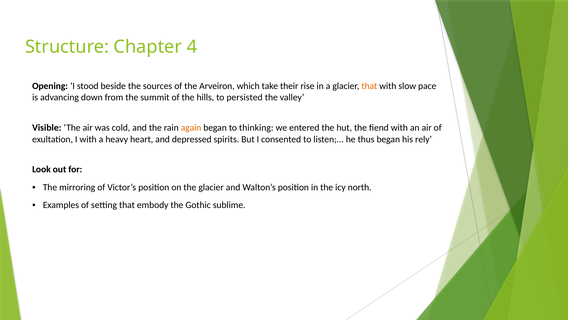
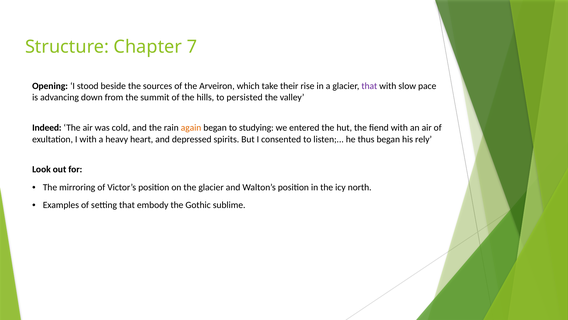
4: 4 -> 7
that at (369, 86) colour: orange -> purple
Visible: Visible -> Indeed
thinking: thinking -> studying
